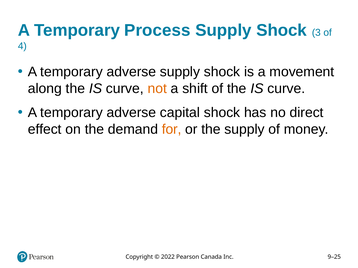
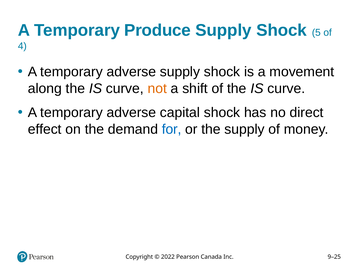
Process: Process -> Produce
3: 3 -> 5
for colour: orange -> blue
